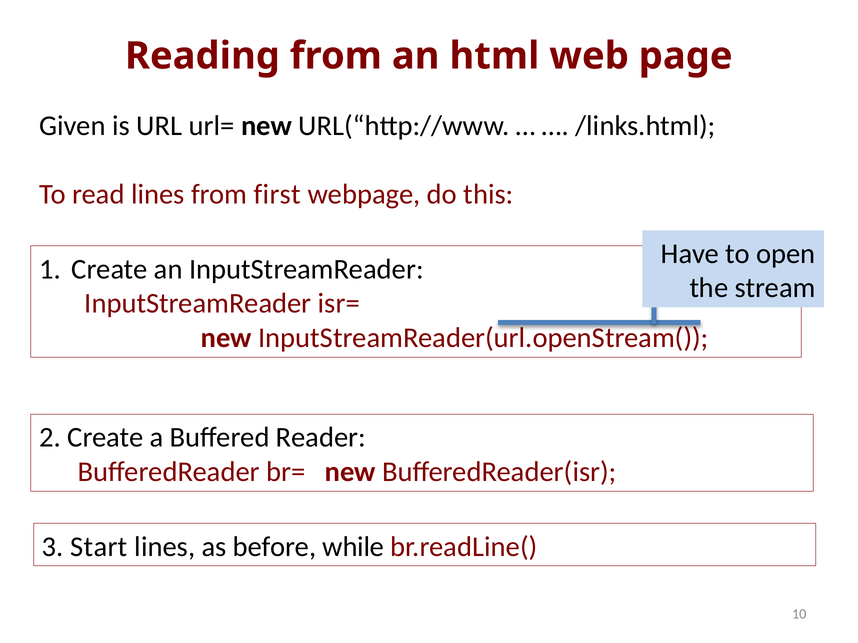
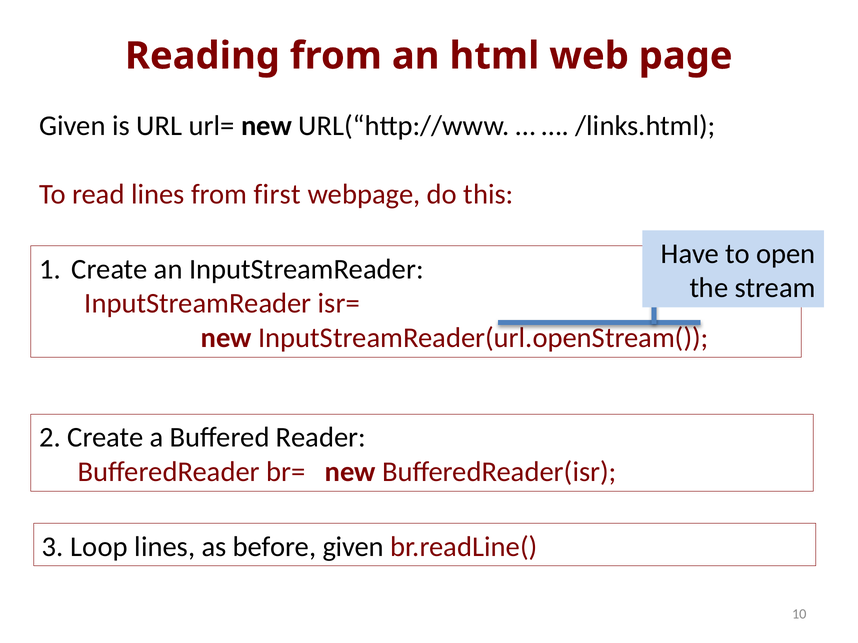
Start: Start -> Loop
before while: while -> given
